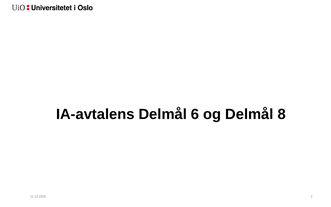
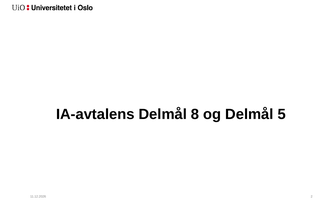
6: 6 -> 8
8: 8 -> 5
